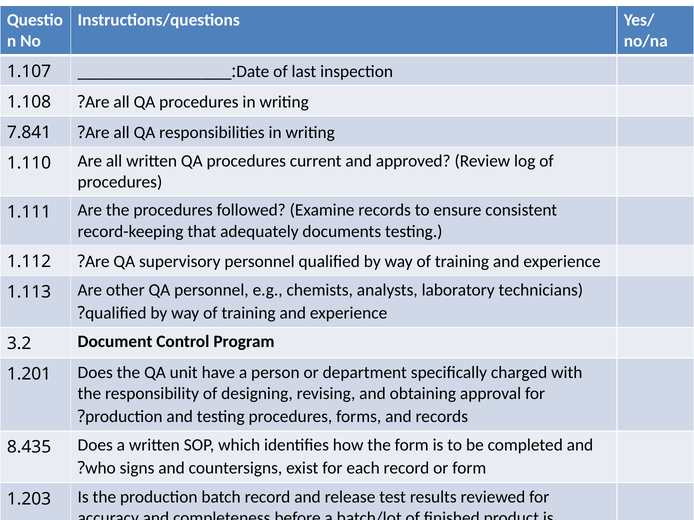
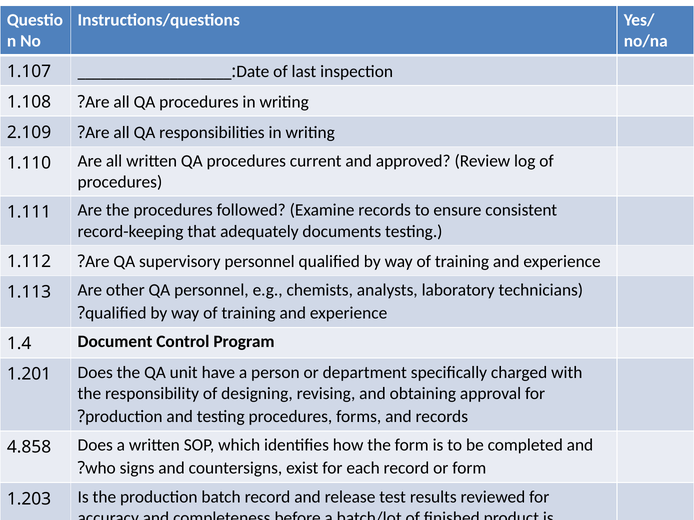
7.841: 7.841 -> 2.109
3.2: 3.2 -> 1.4
8.435: 8.435 -> 4.858
